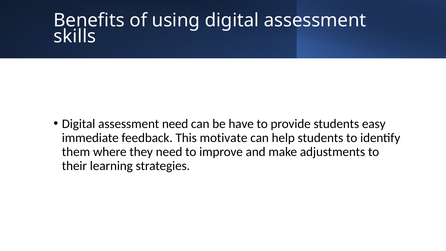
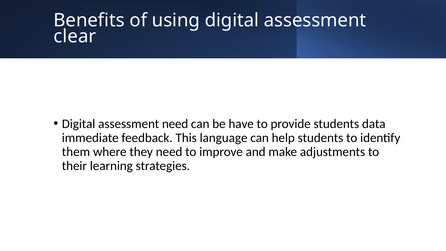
skills: skills -> clear
easy: easy -> data
motivate: motivate -> language
